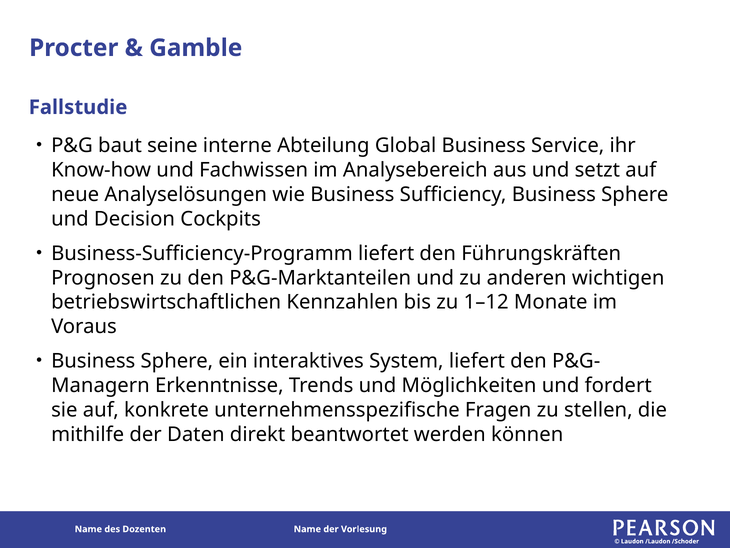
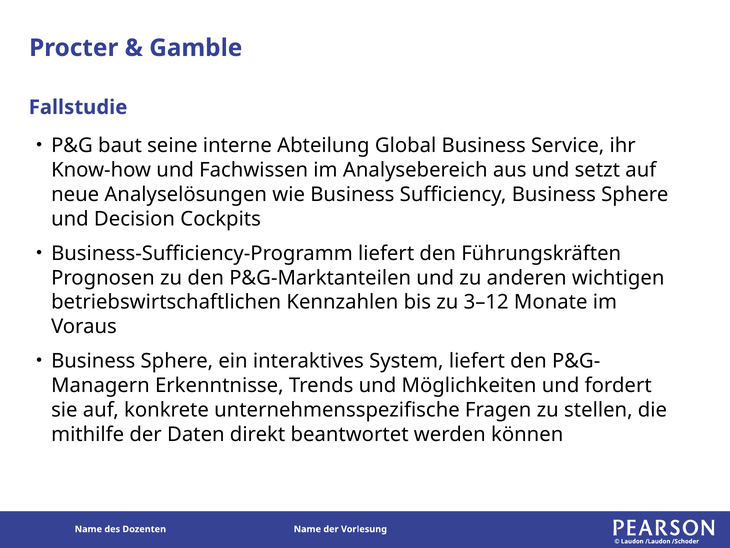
1–12: 1–12 -> 3–12
